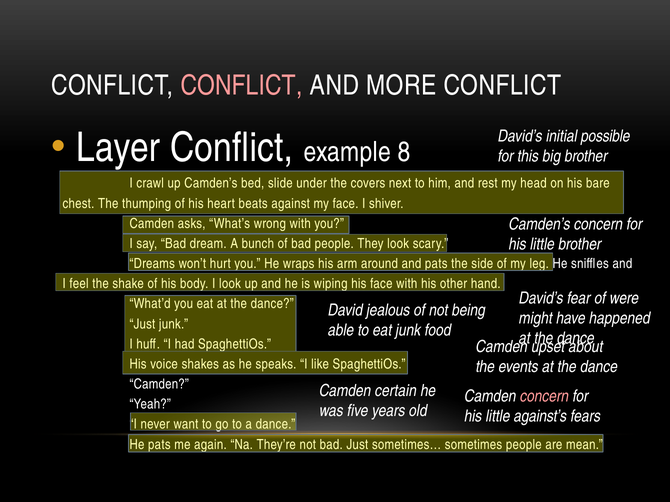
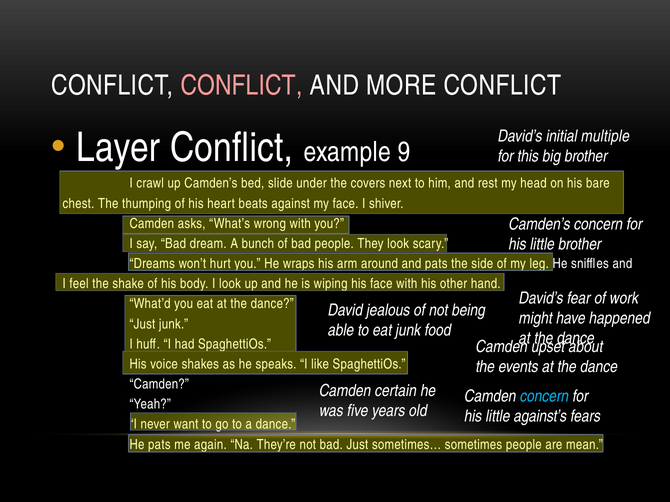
8: 8 -> 9
possible: possible -> multiple
were: were -> work
concern at (544, 397) colour: pink -> light blue
